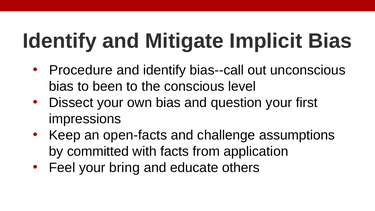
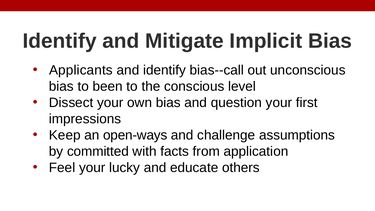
Procedure: Procedure -> Applicants
open-facts: open-facts -> open-ways
bring: bring -> lucky
